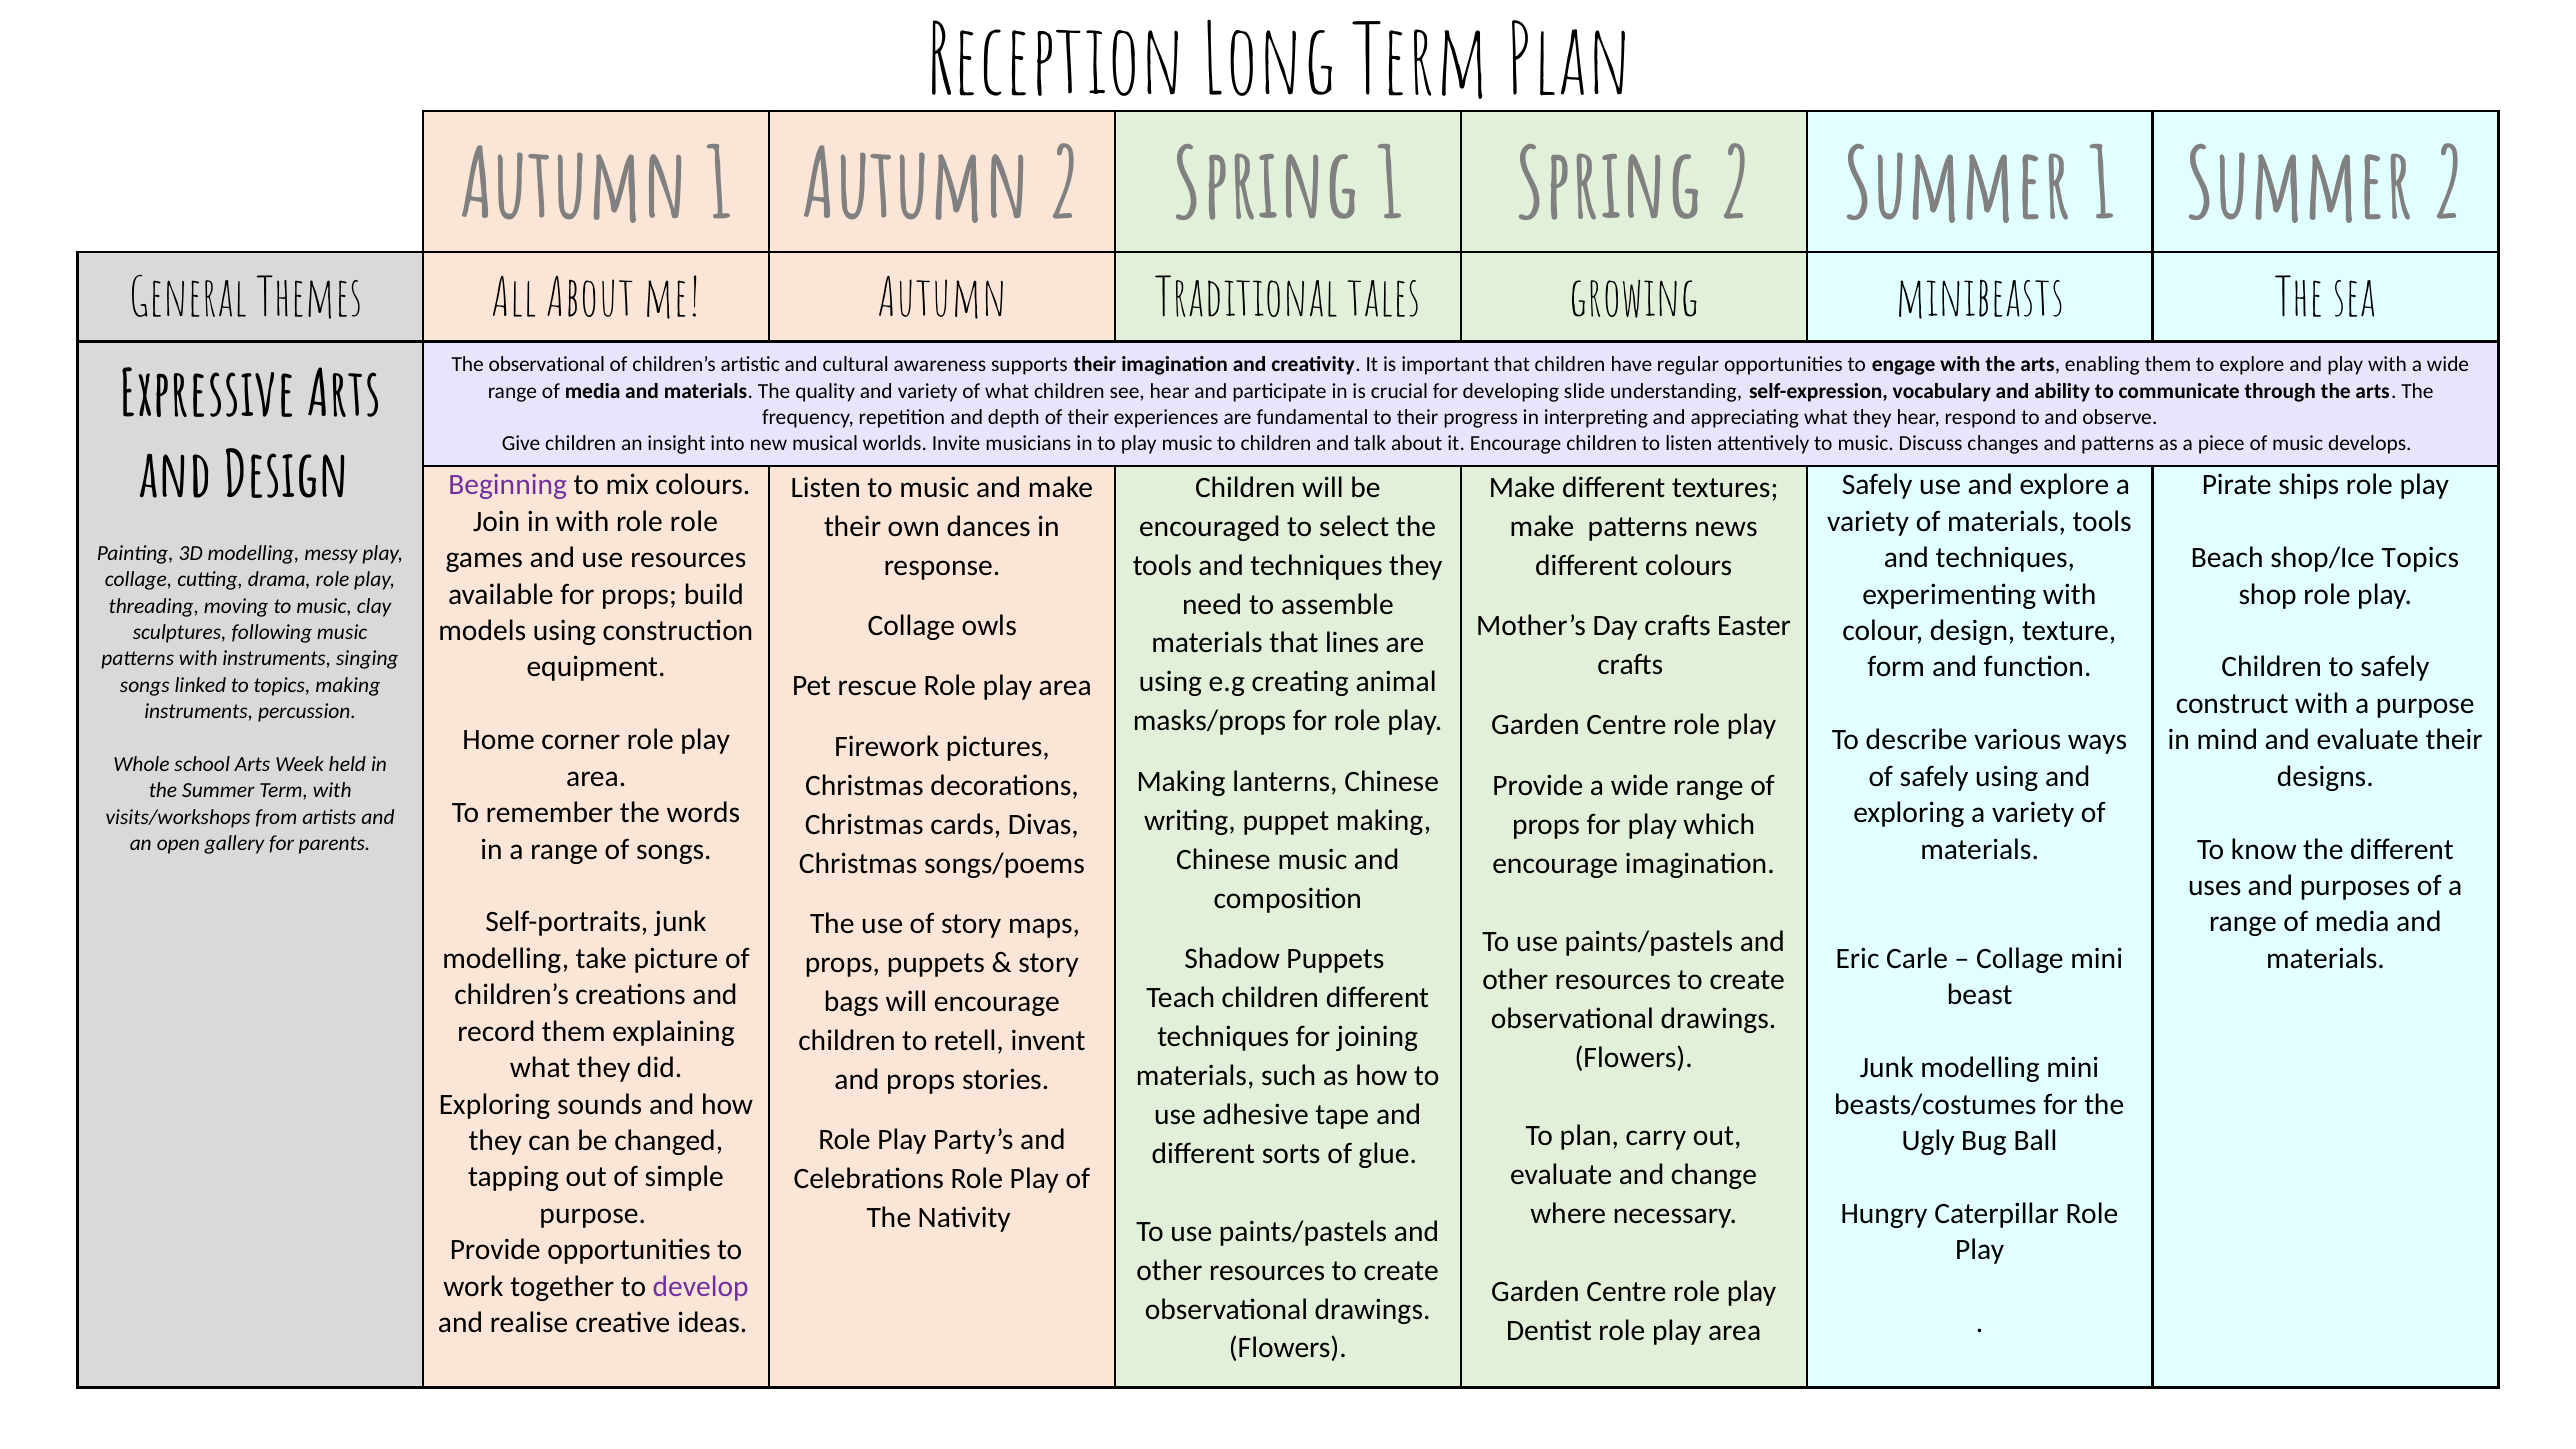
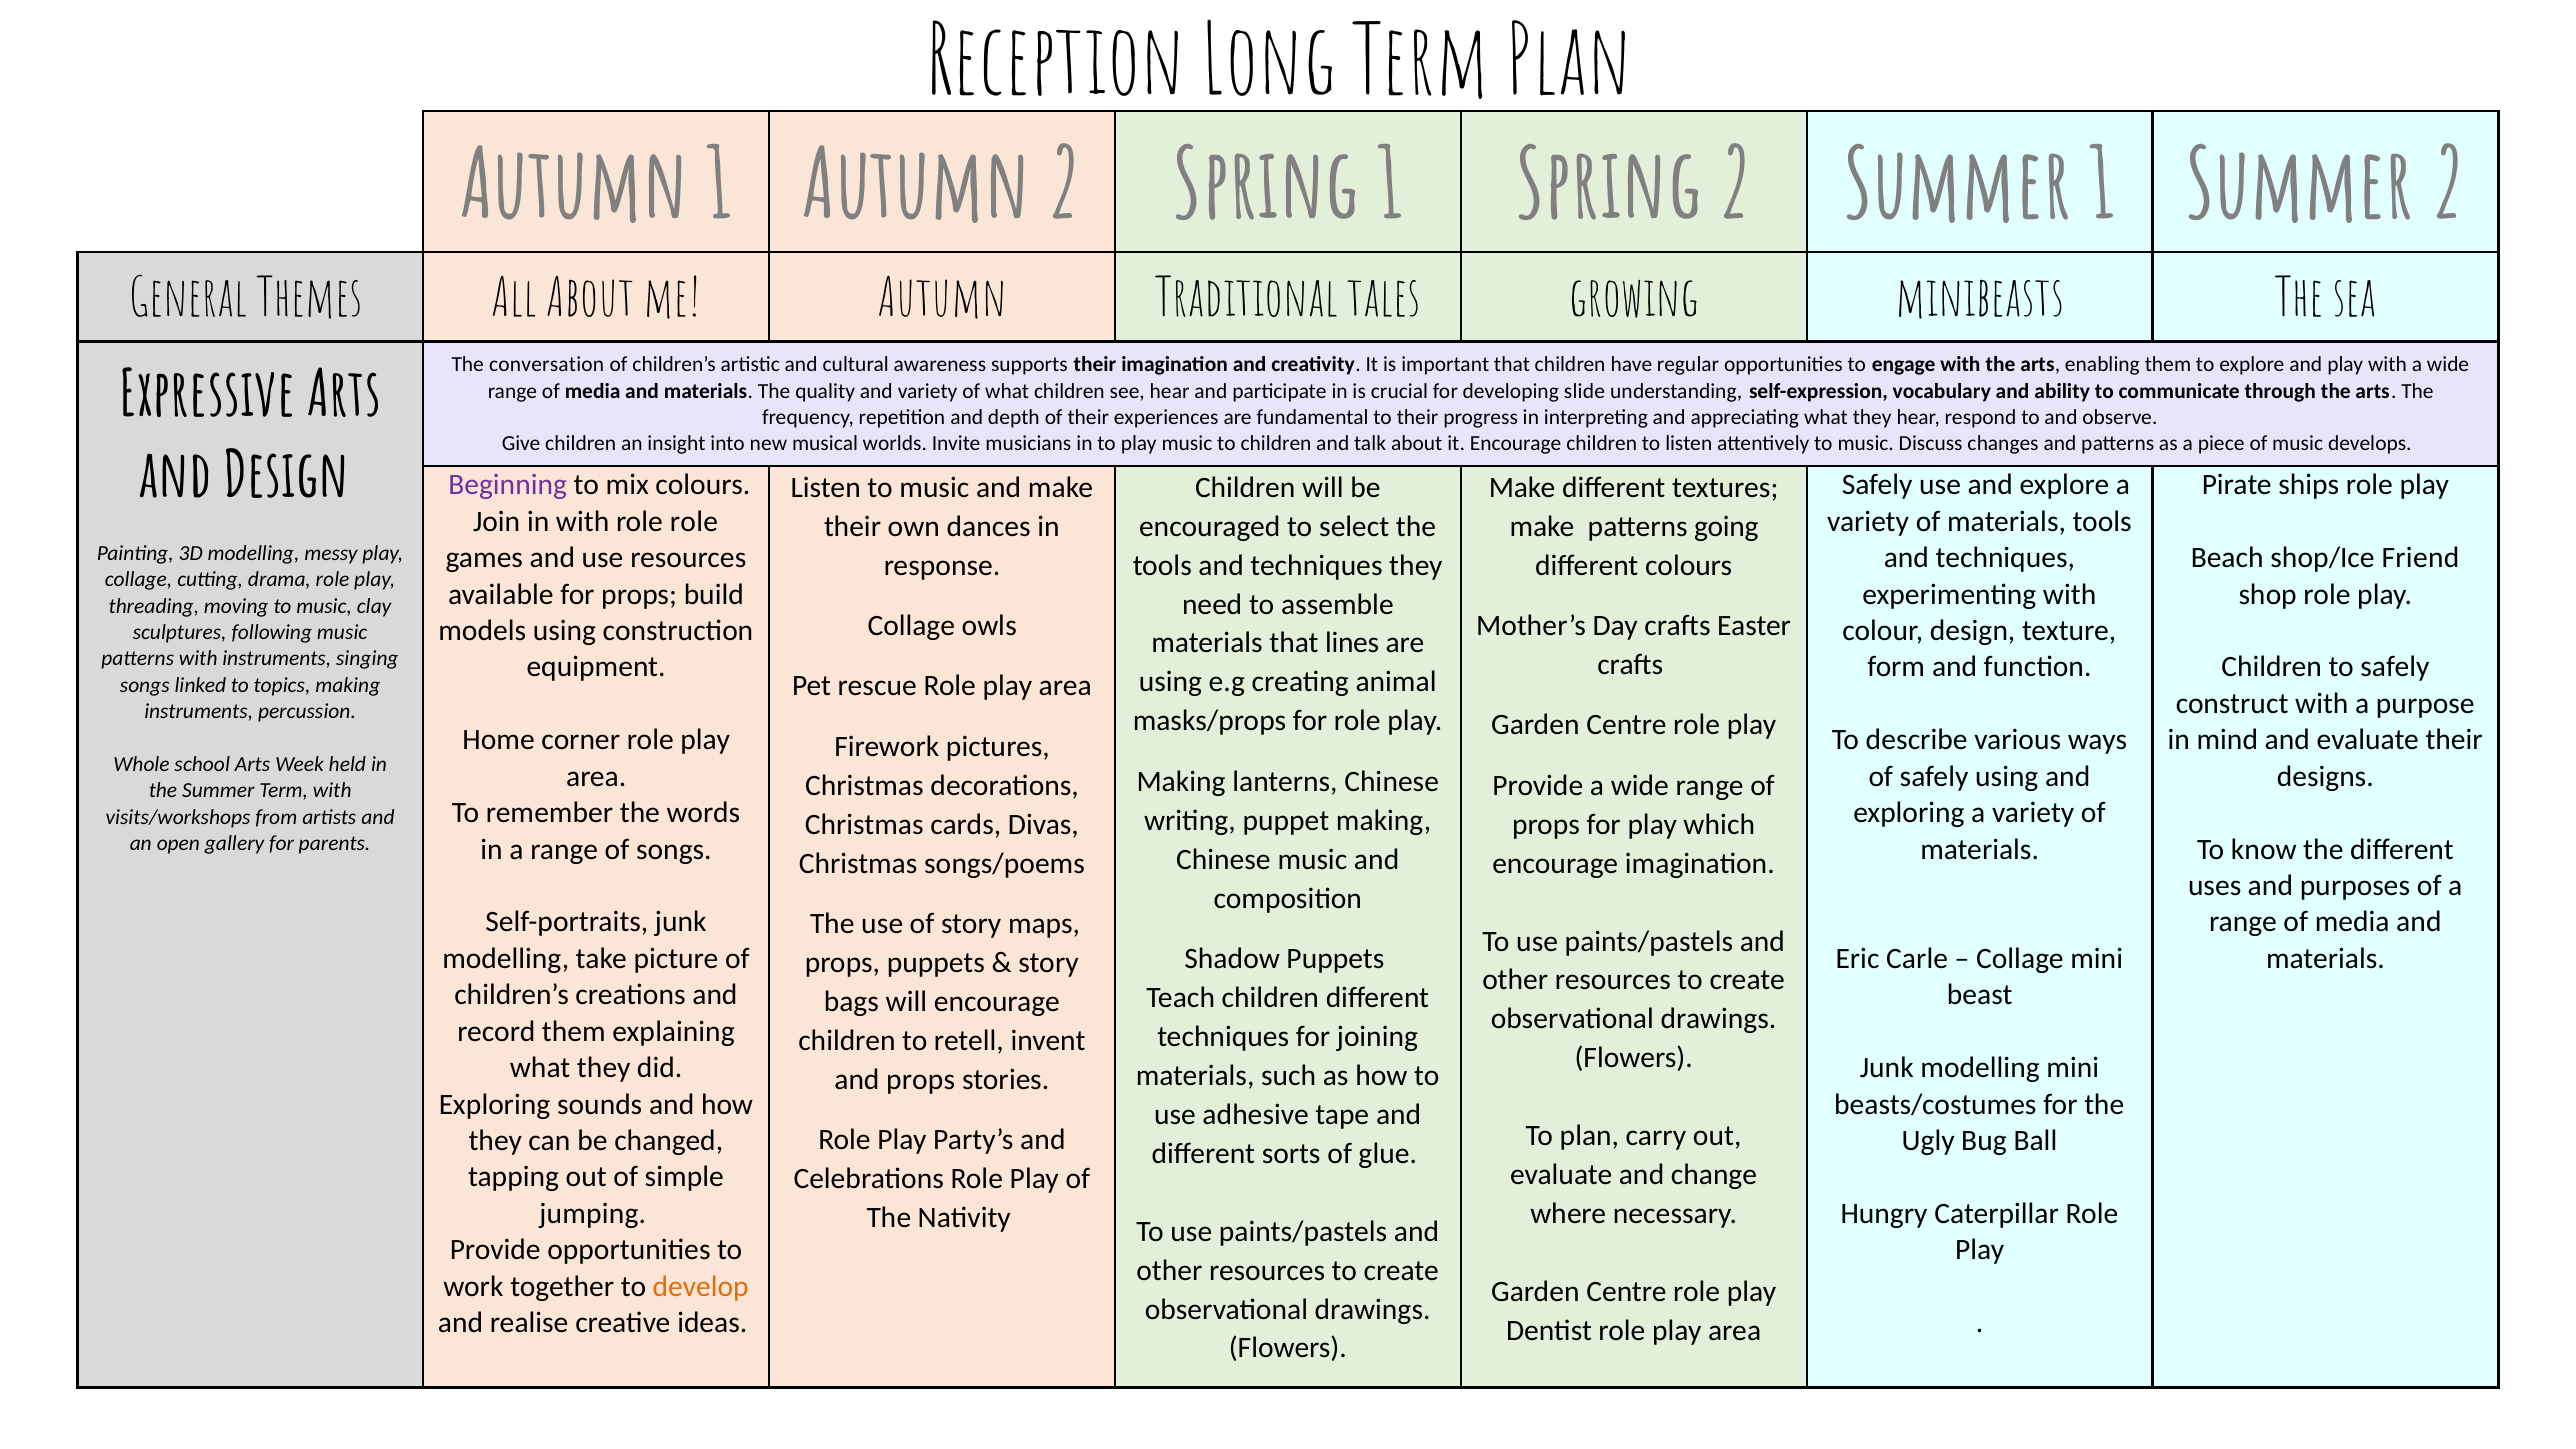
The observational: observational -> conversation
news: news -> going
shop/Ice Topics: Topics -> Friend
purpose at (593, 1214): purpose -> jumping
develop colour: purple -> orange
